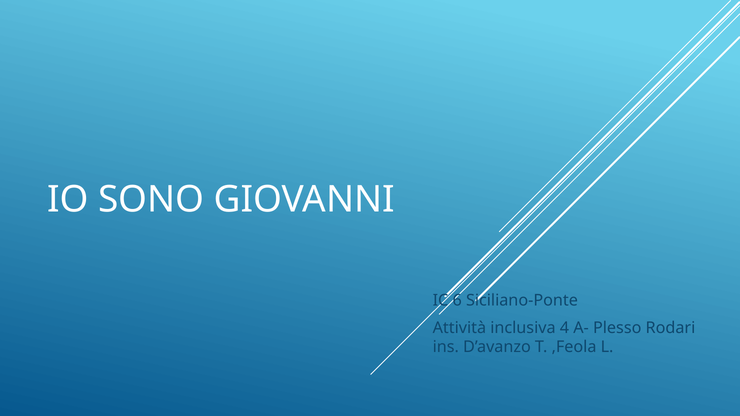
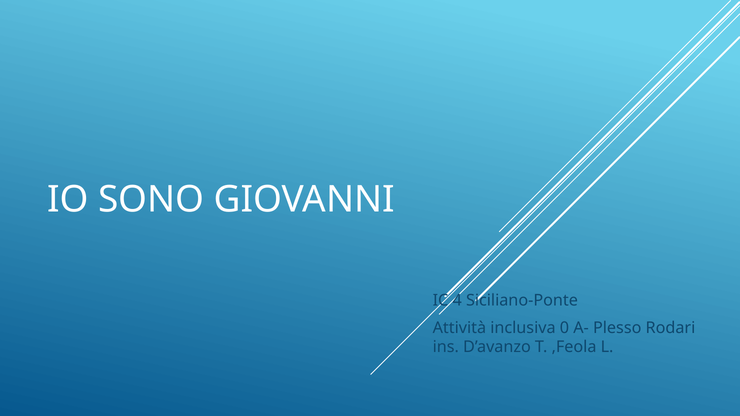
6: 6 -> 4
4: 4 -> 0
